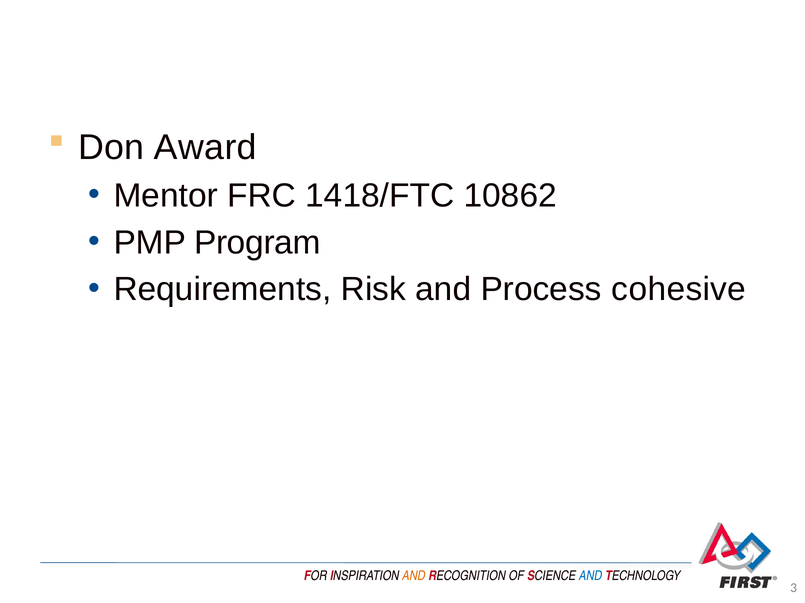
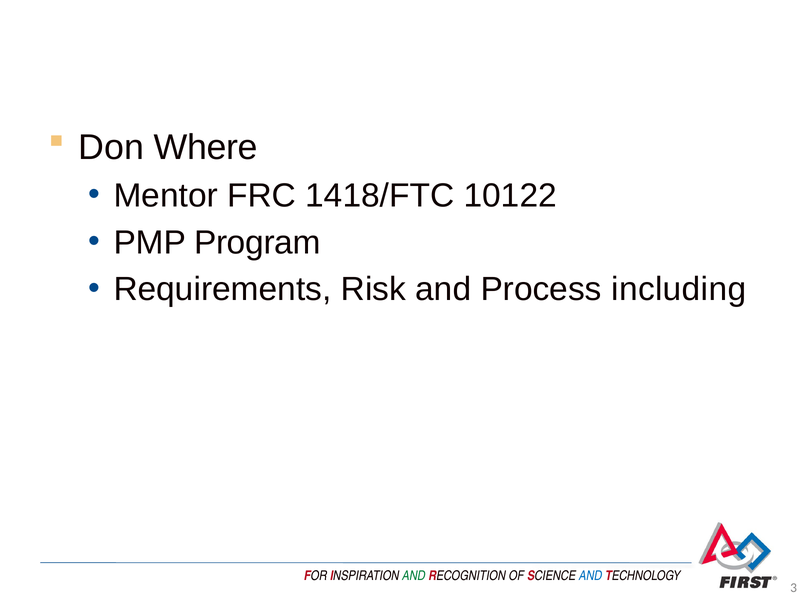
Award: Award -> Where
10862: 10862 -> 10122
cohesive: cohesive -> including
AND at (414, 576) colour: orange -> green
